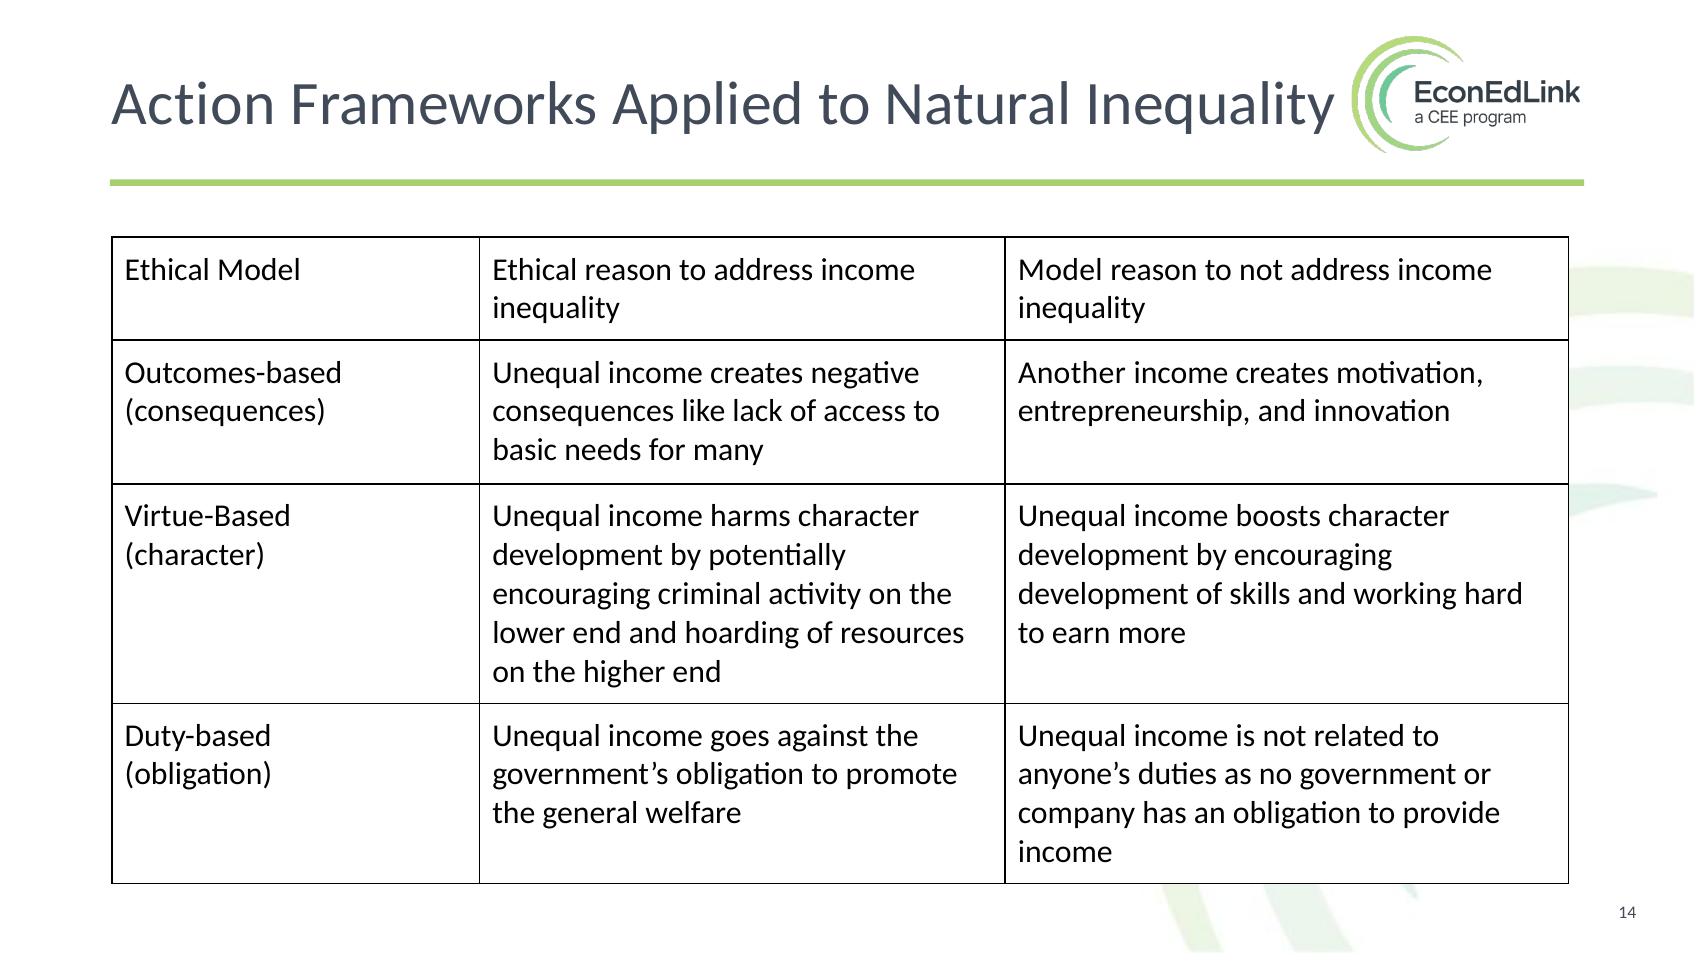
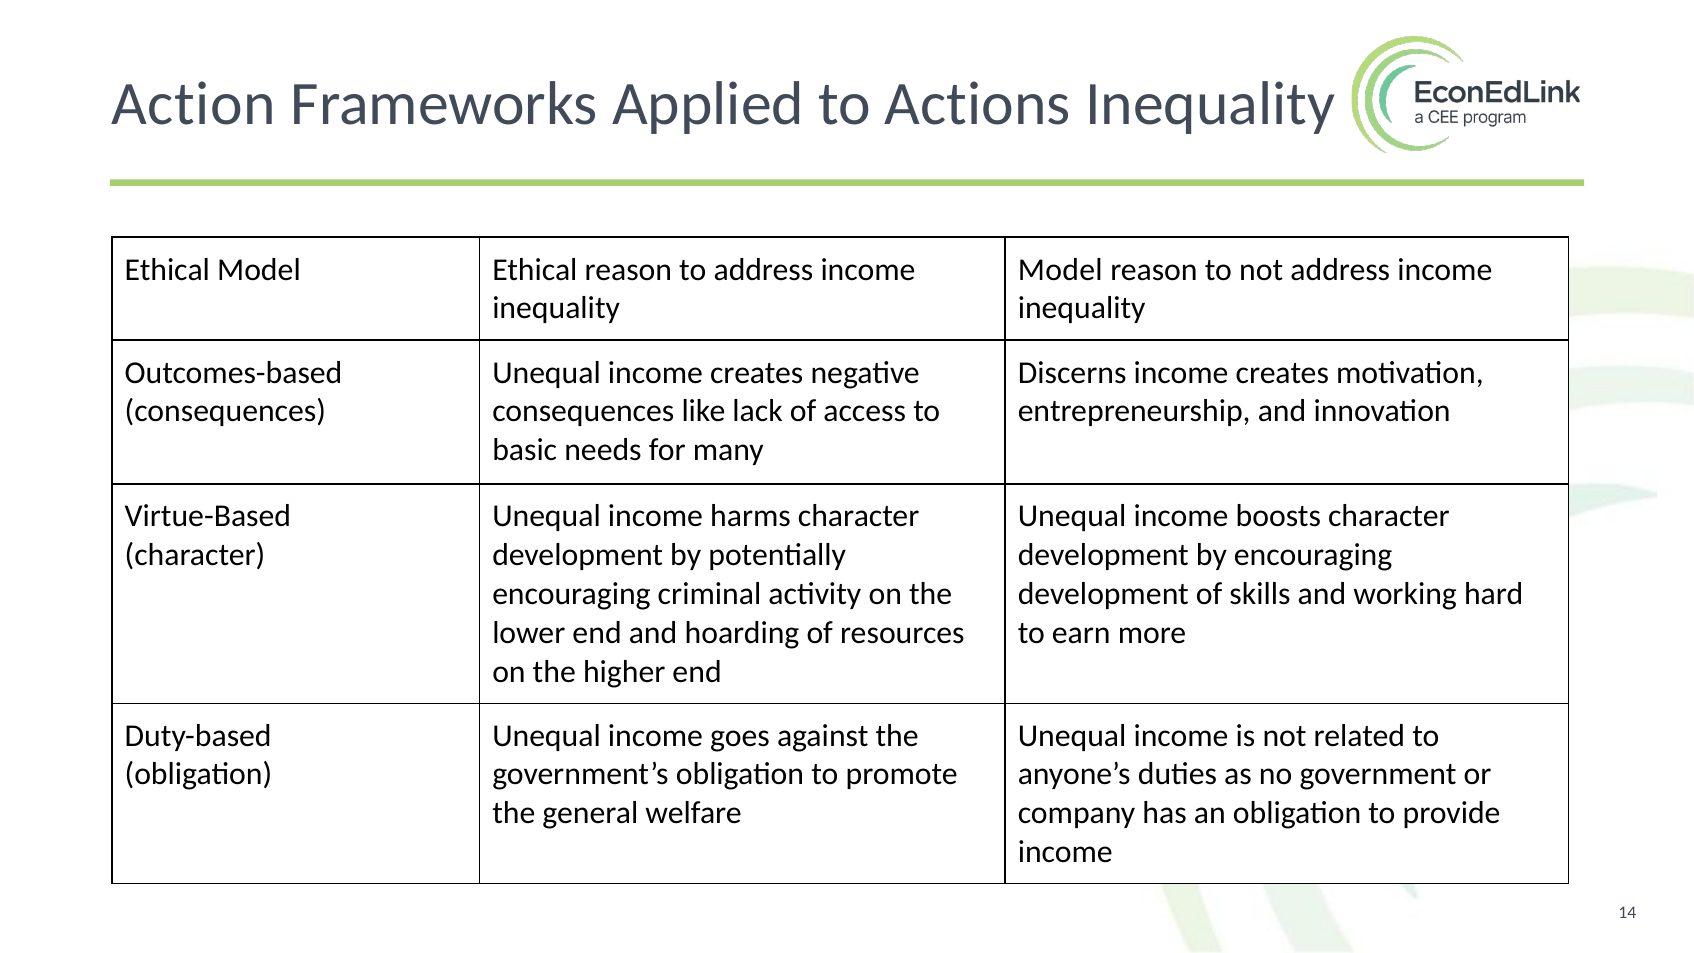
Natural: Natural -> Actions
Another: Another -> Discerns
